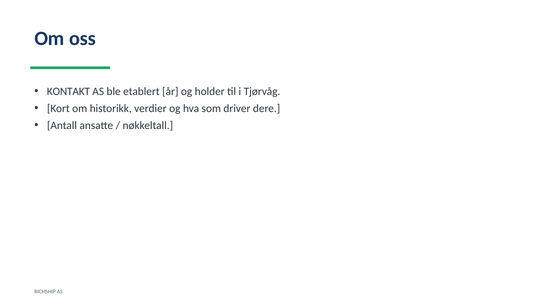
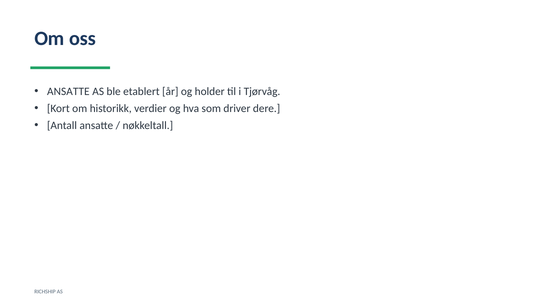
KONTAKT at (68, 91): KONTAKT -> ANSATTE
